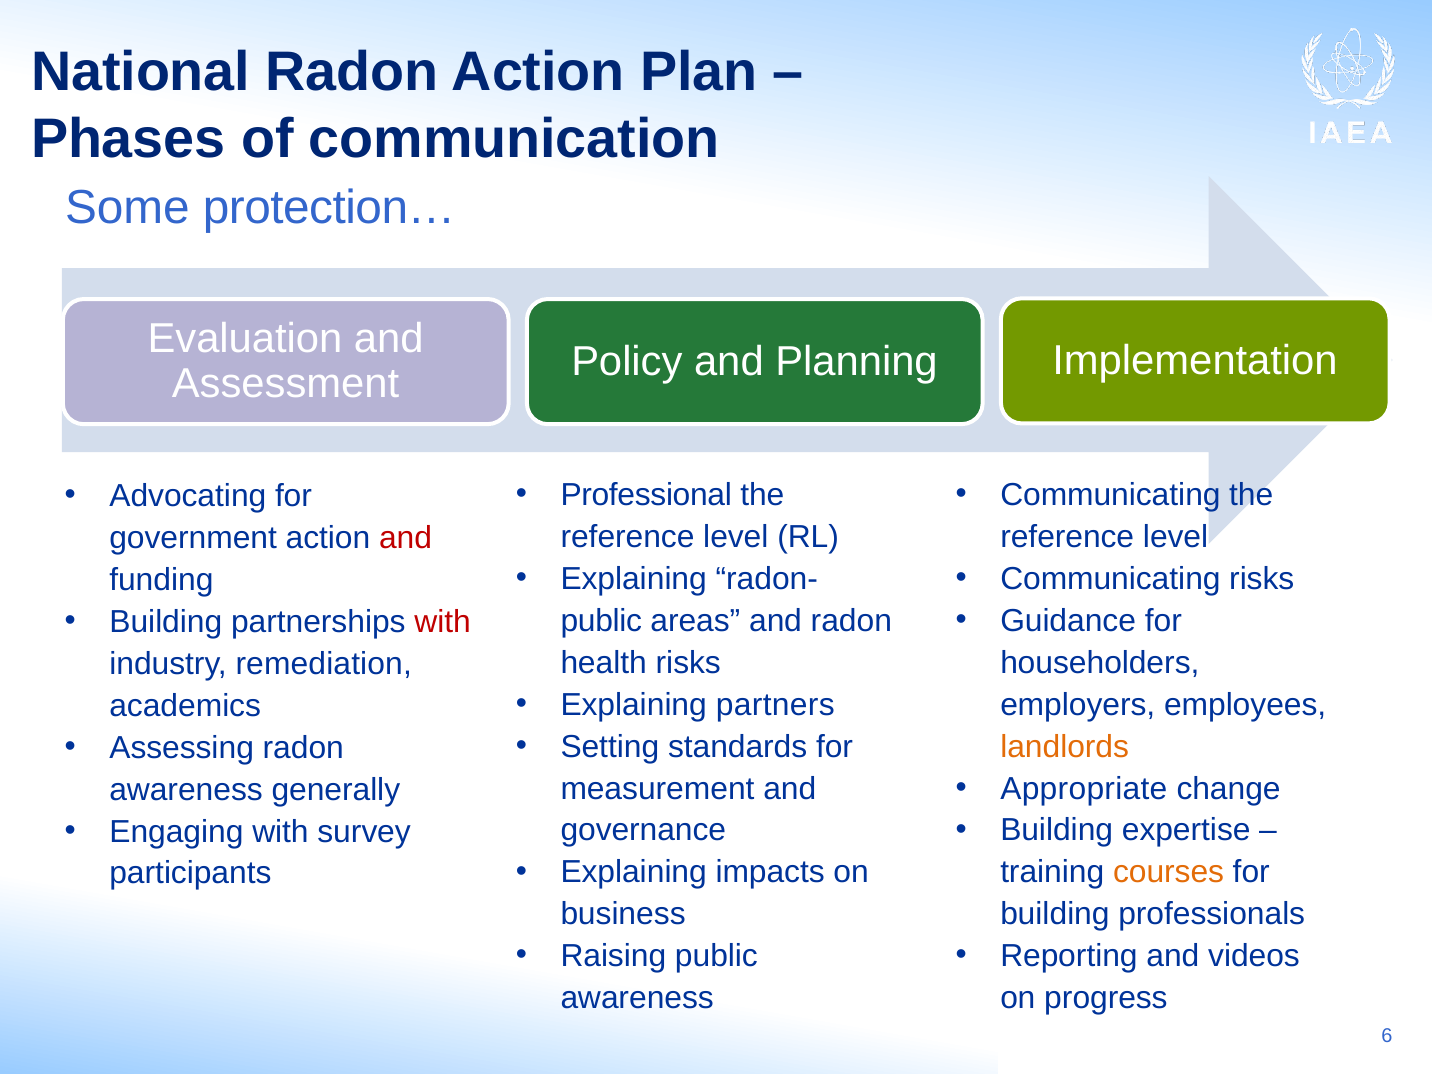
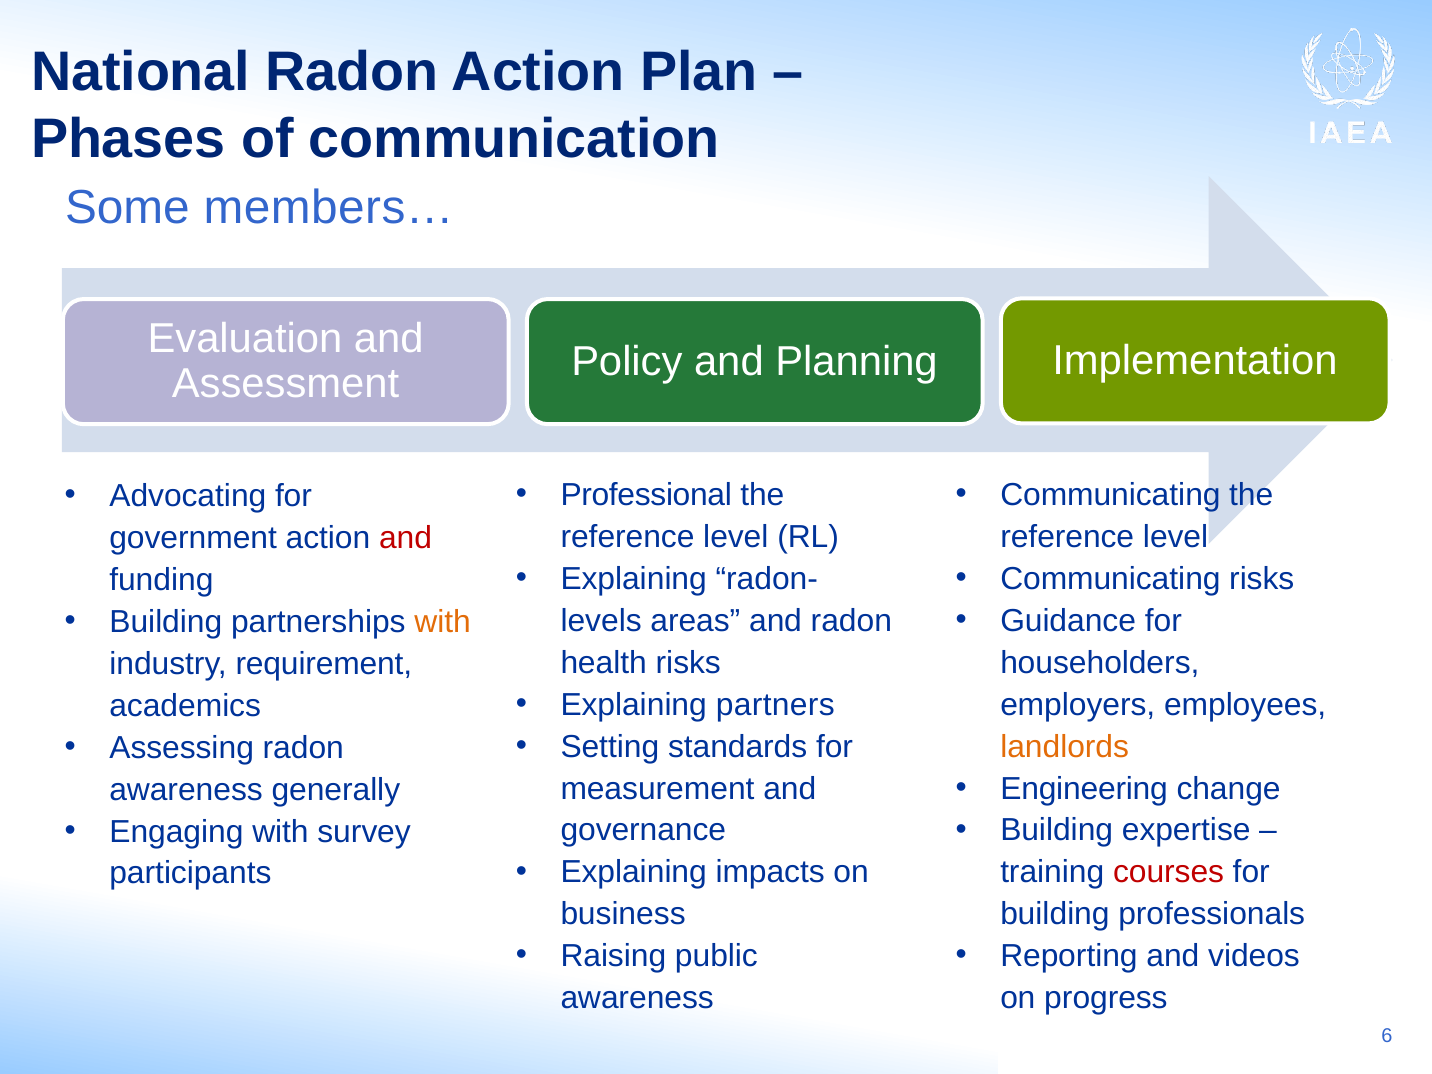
protection…: protection… -> members…
with at (443, 622) colour: red -> orange
public at (601, 621): public -> levels
remediation: remediation -> requirement
Appropriate: Appropriate -> Engineering
courses colour: orange -> red
